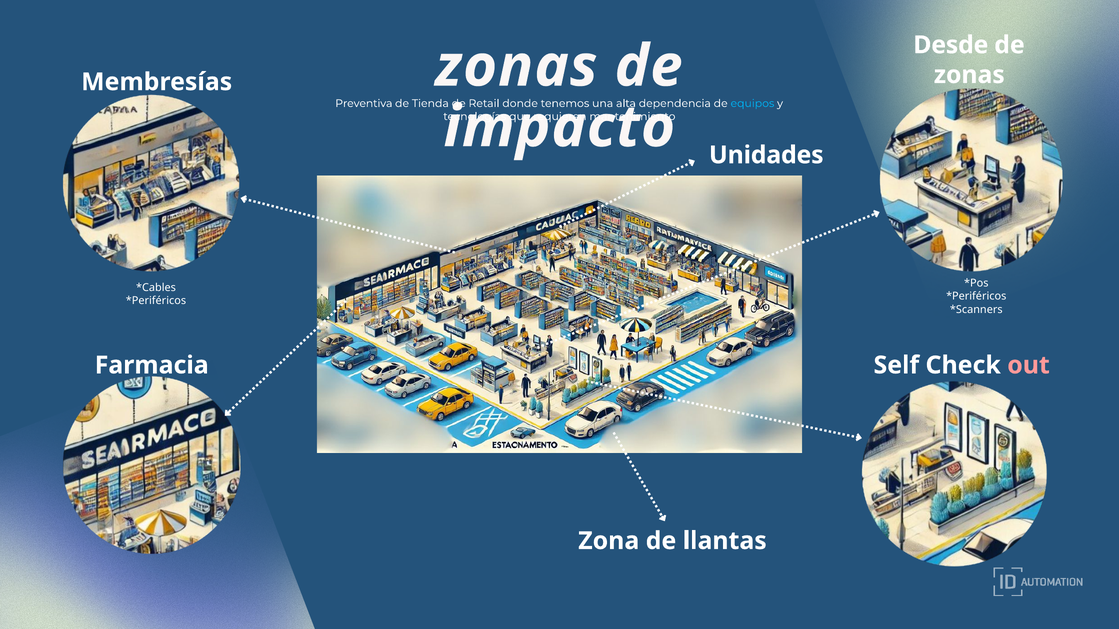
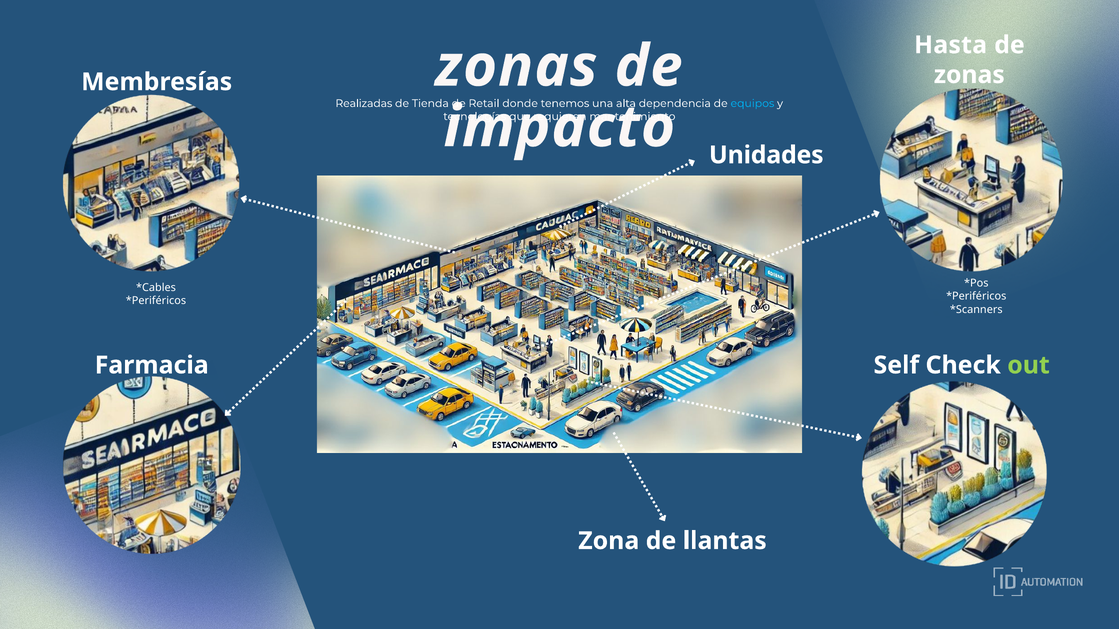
Desde: Desde -> Hasta
Preventiva: Preventiva -> Realizadas
out colour: pink -> light green
